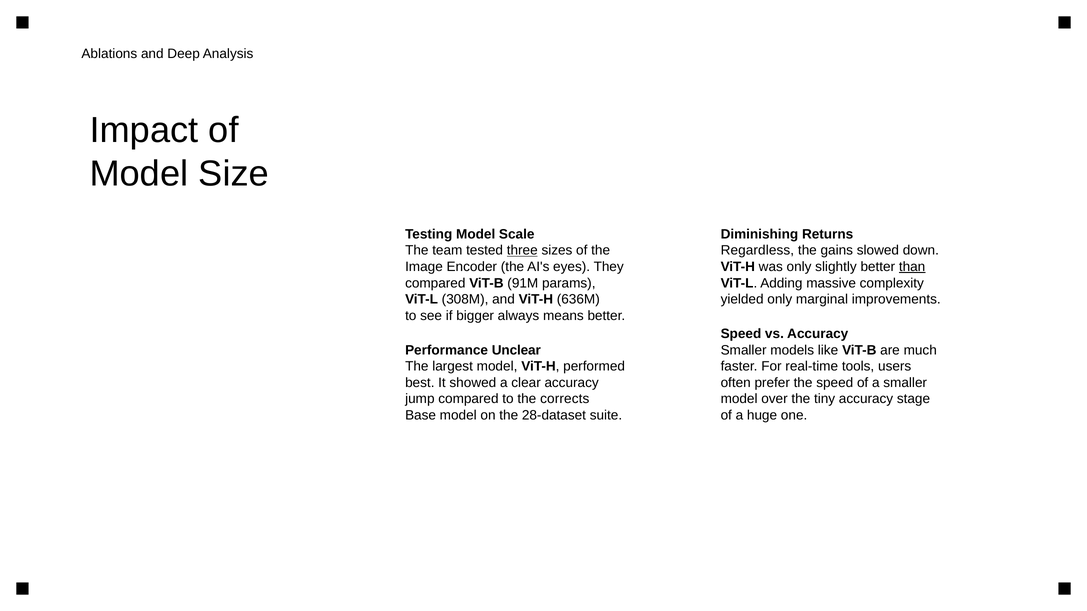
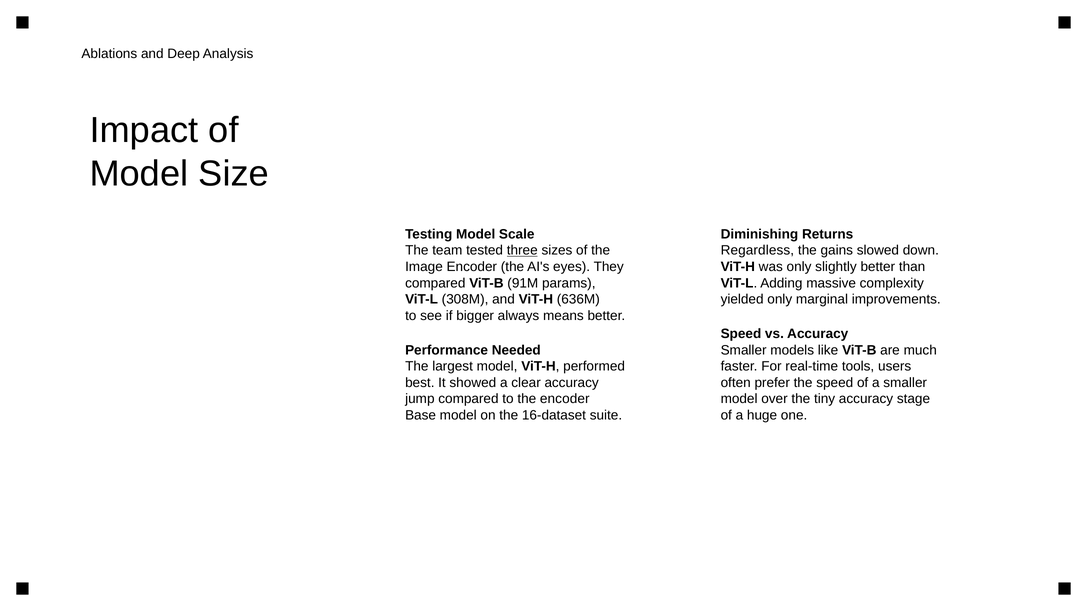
than underline: present -> none
Unclear: Unclear -> Needed
the corrects: corrects -> encoder
28-dataset: 28-dataset -> 16-dataset
